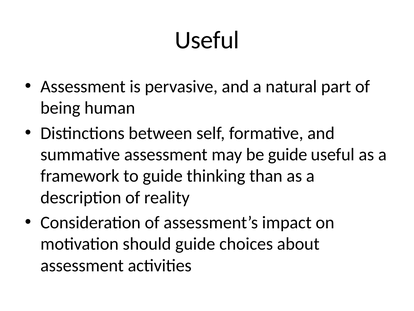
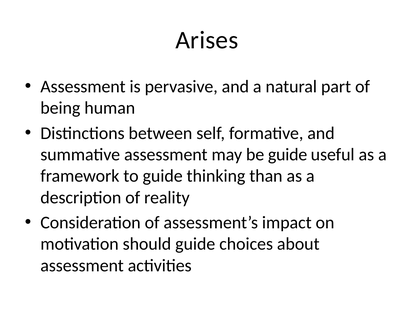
Useful at (207, 40): Useful -> Arises
